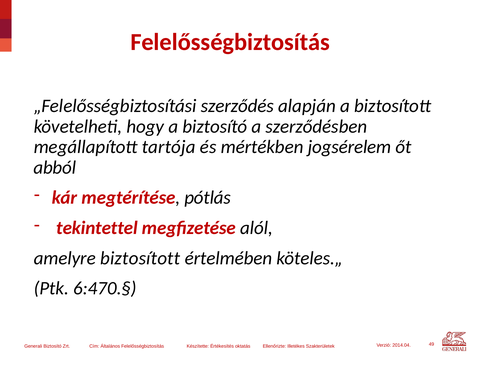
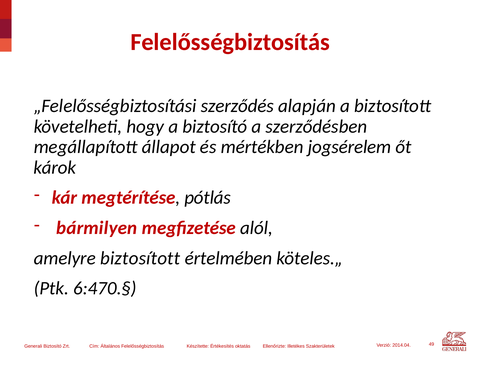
tartója: tartója -> állapot
abból: abból -> károk
tekintettel: tekintettel -> bármilyen
